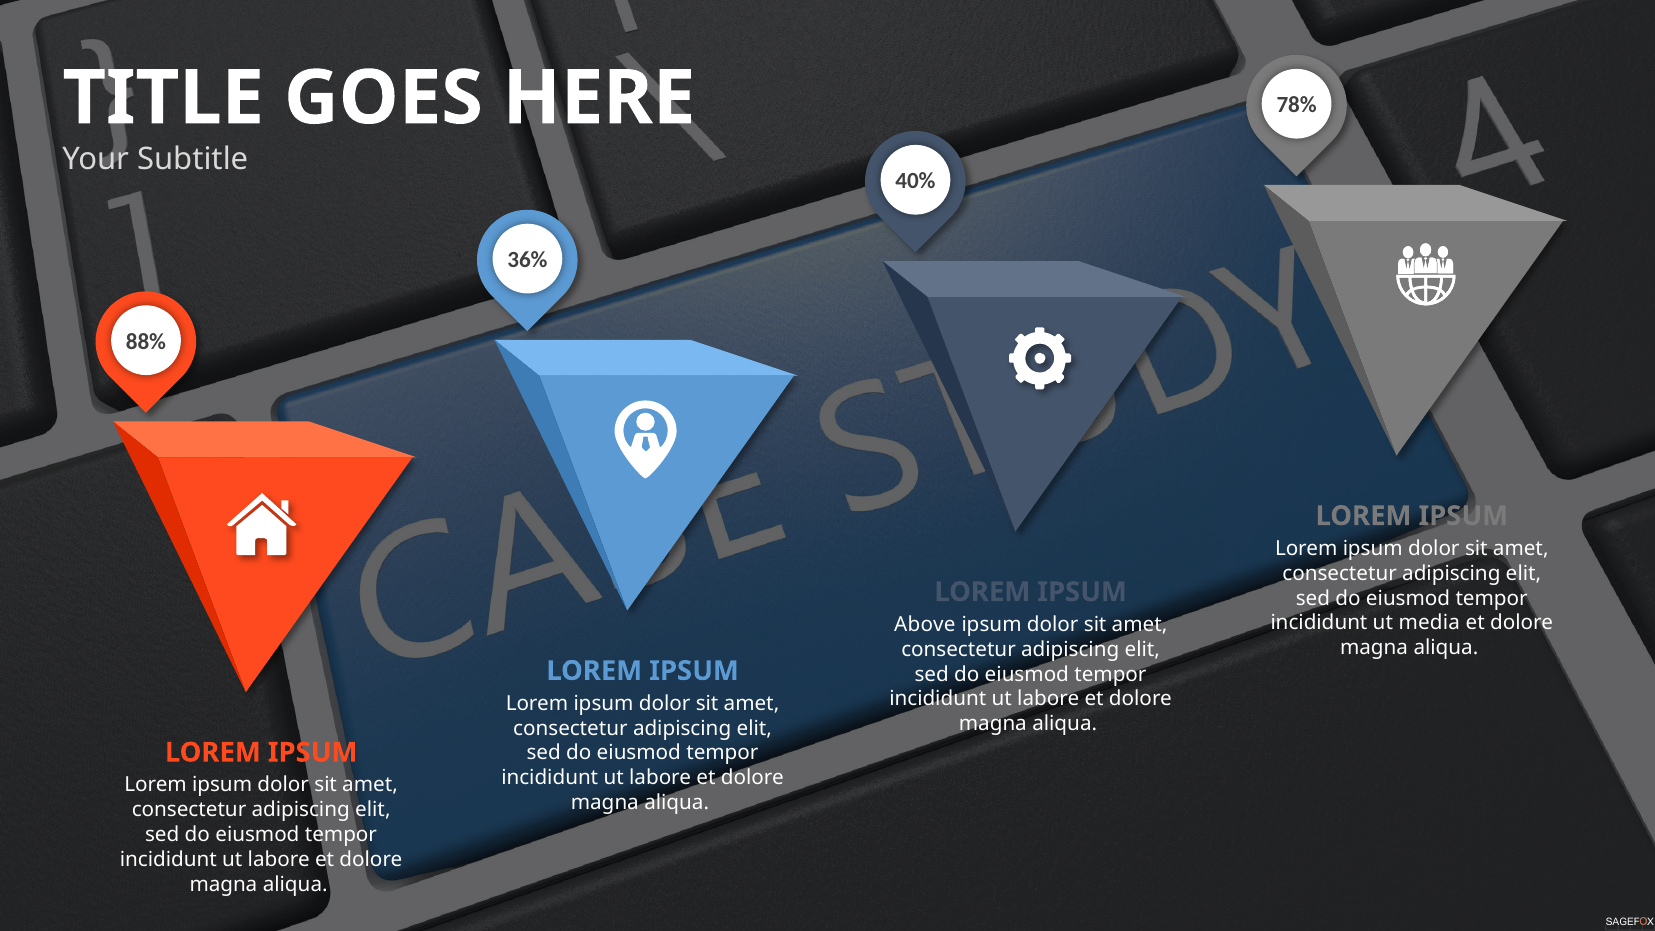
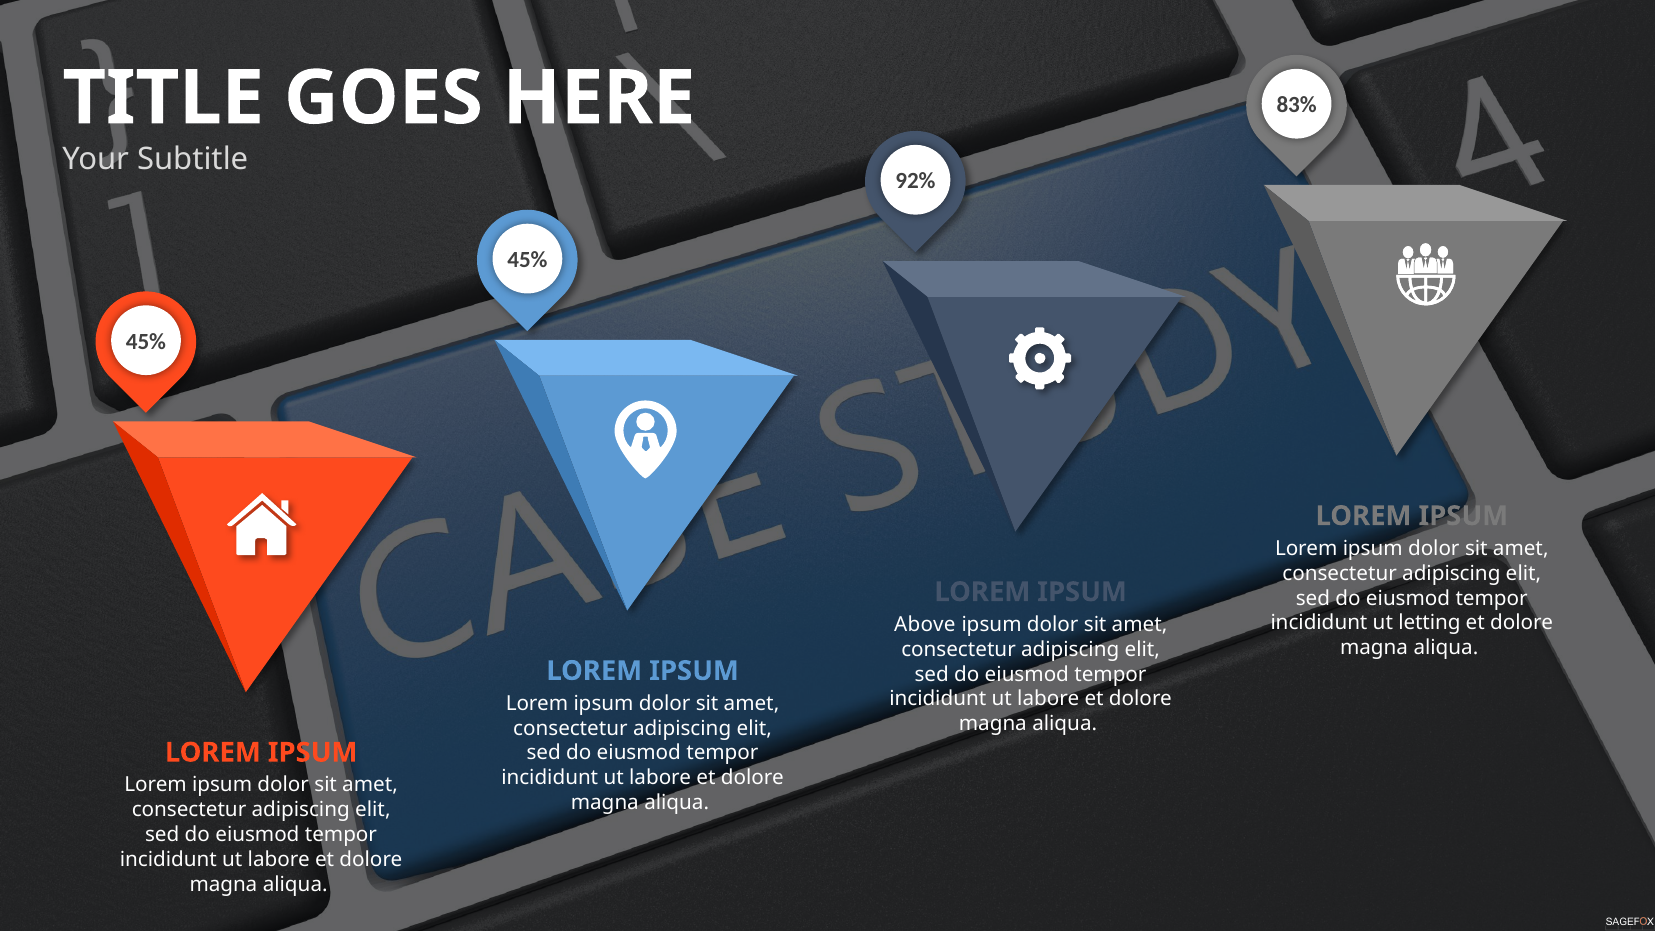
78%: 78% -> 83%
40%: 40% -> 92%
36% at (527, 260): 36% -> 45%
88% at (146, 342): 88% -> 45%
media: media -> letting
